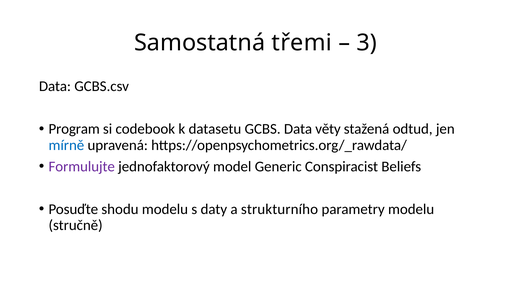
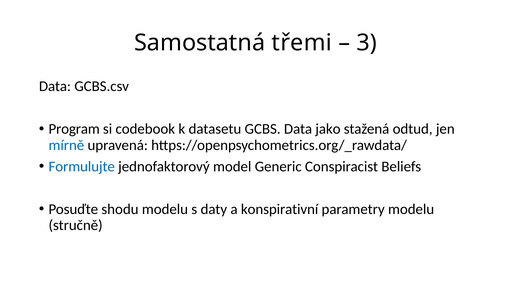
věty: věty -> jako
Formulujte colour: purple -> blue
strukturního: strukturního -> konspirativní
